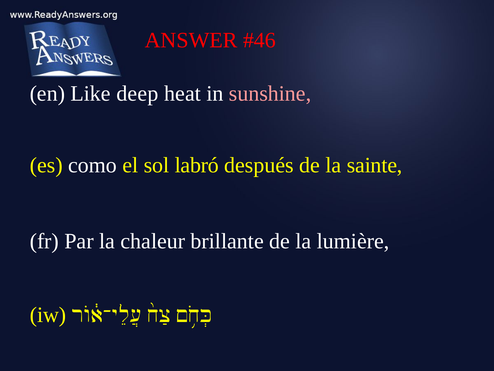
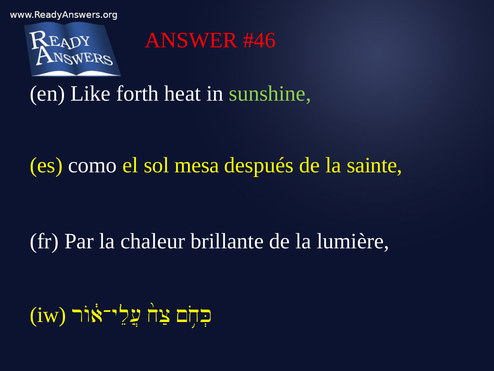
deep: deep -> forth
sunshine colour: pink -> light green
labró: labró -> mesa
